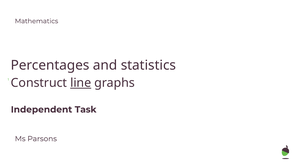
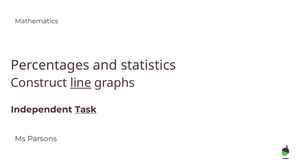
Task underline: none -> present
